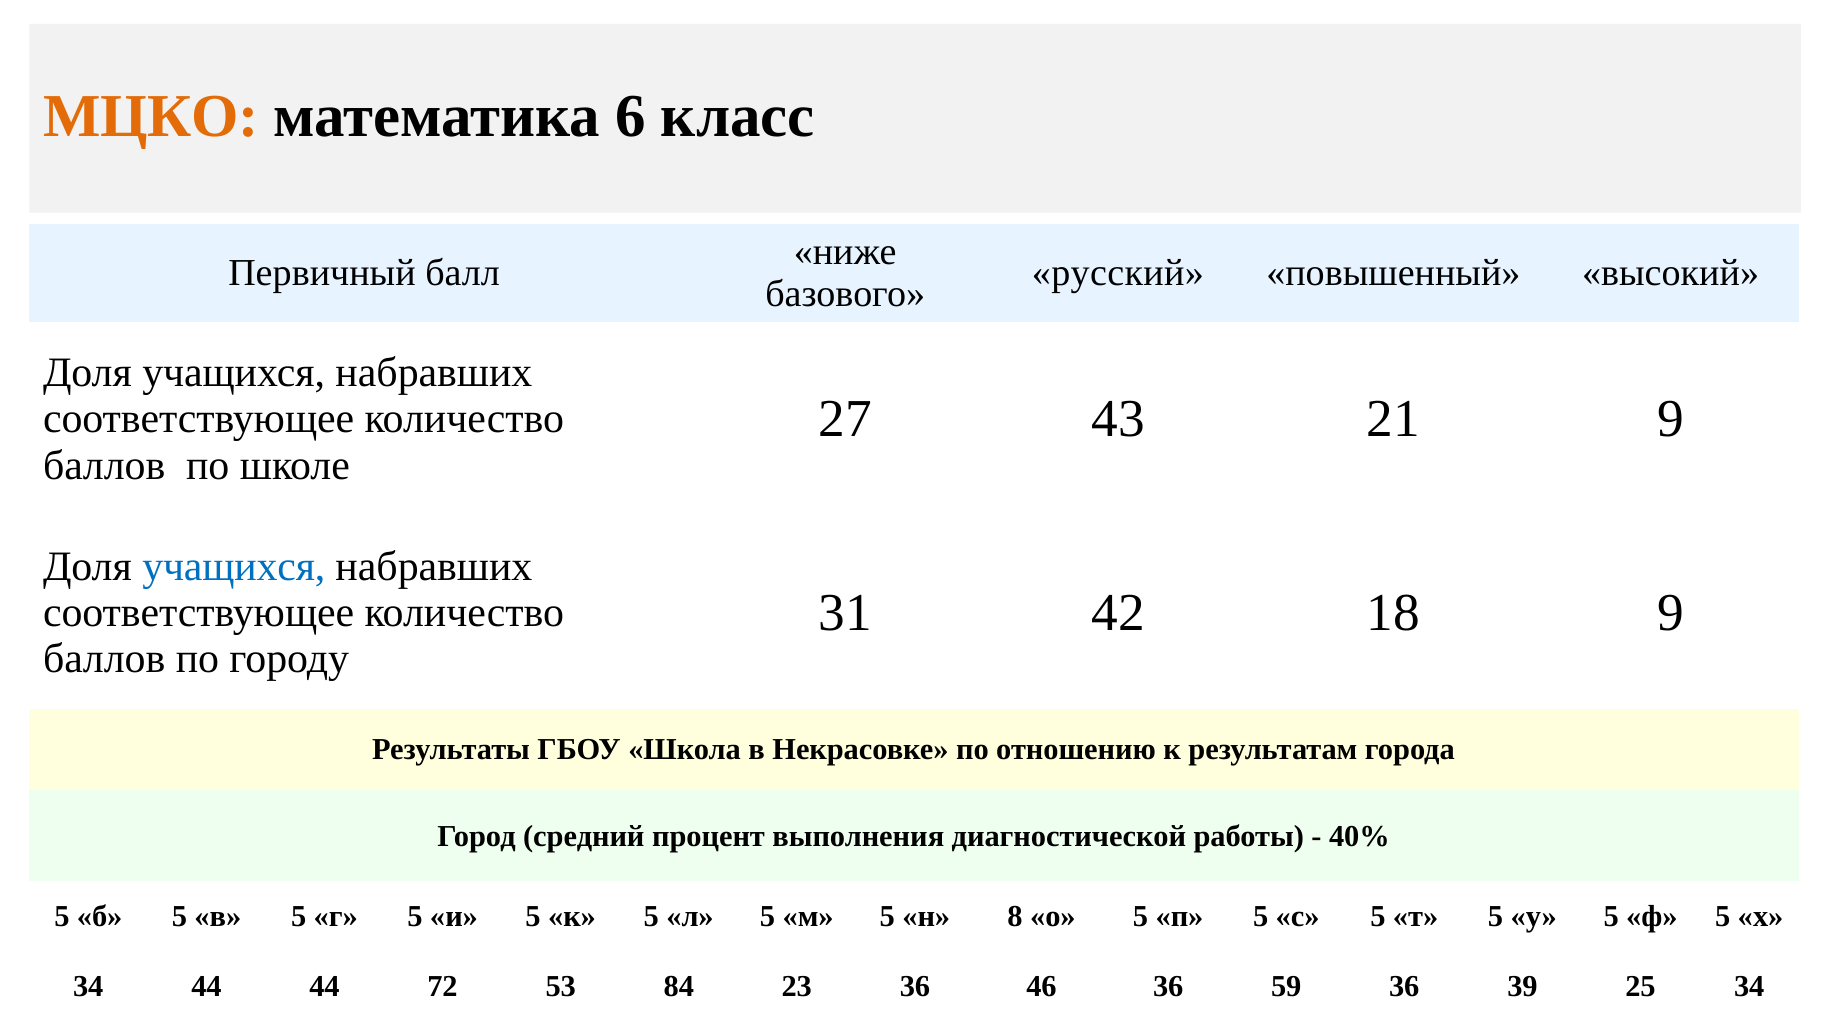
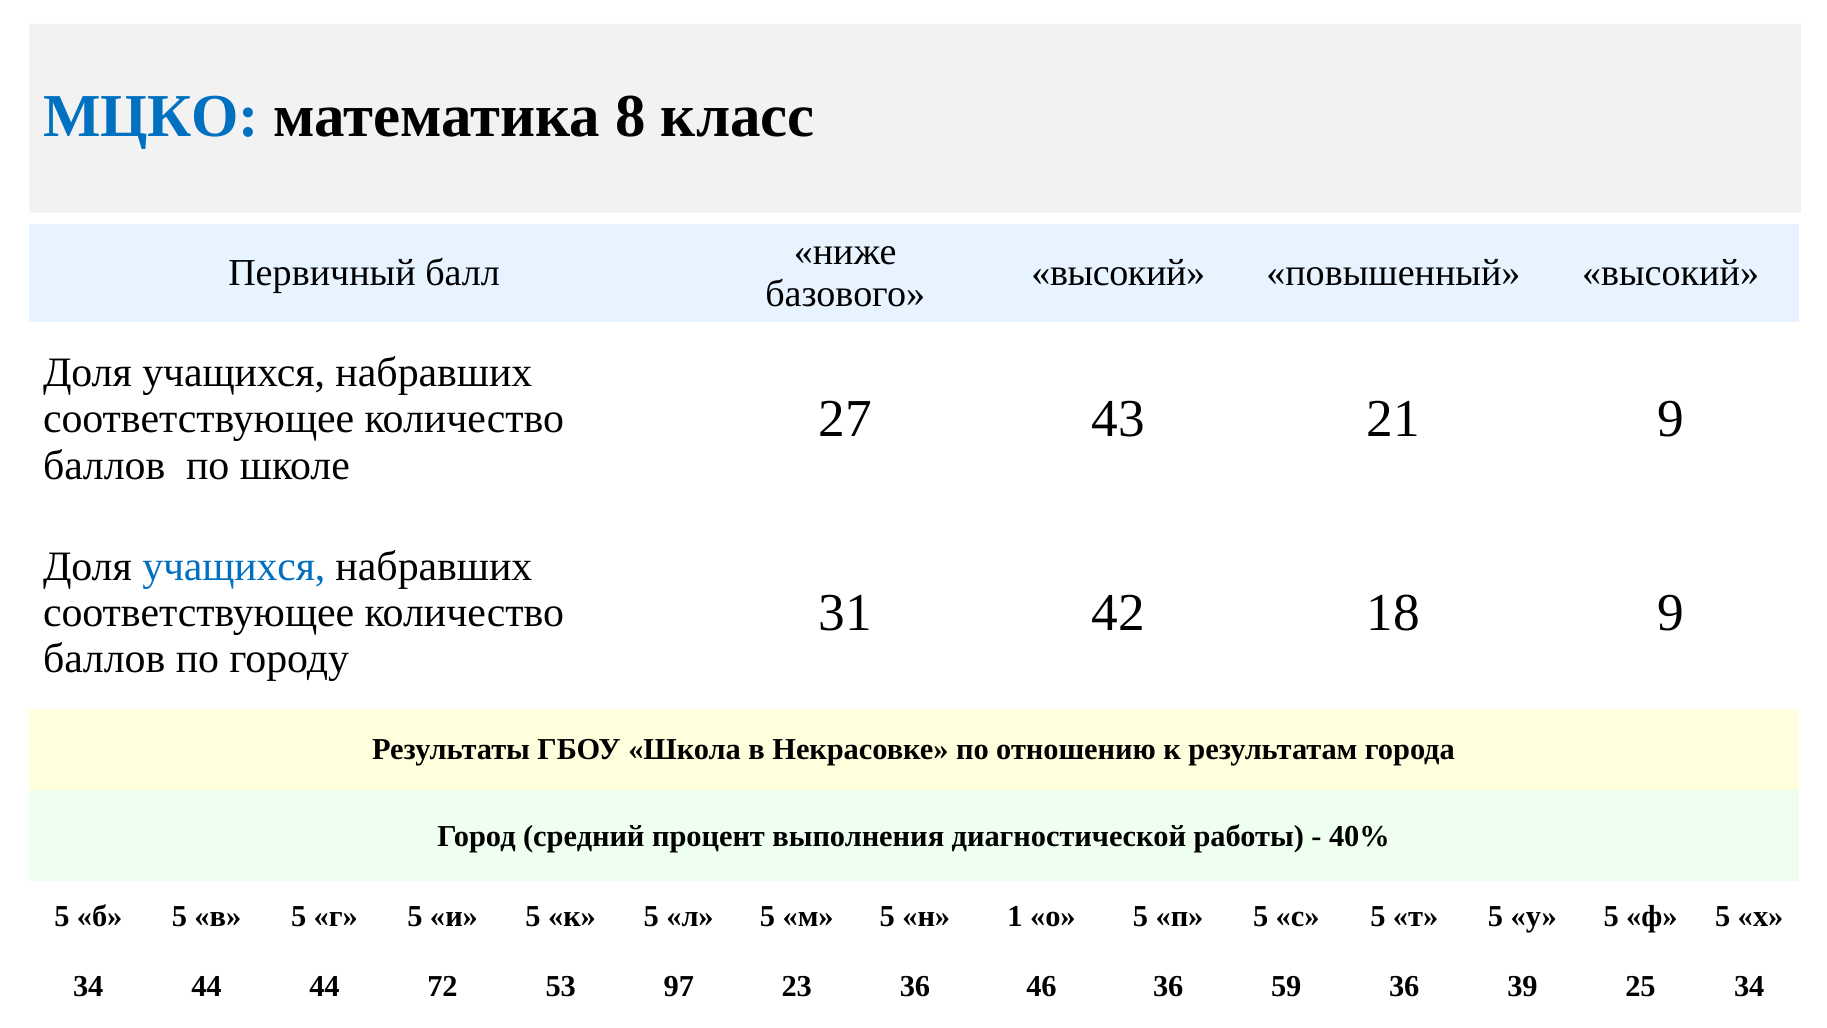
МЦКО colour: orange -> blue
6: 6 -> 8
русский at (1118, 273): русский -> высокий
8: 8 -> 1
84: 84 -> 97
